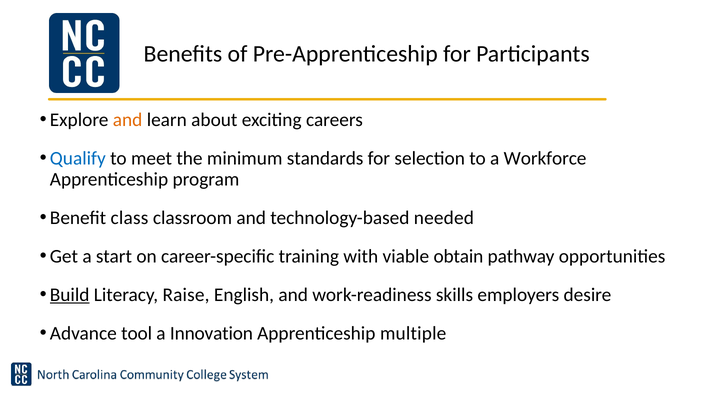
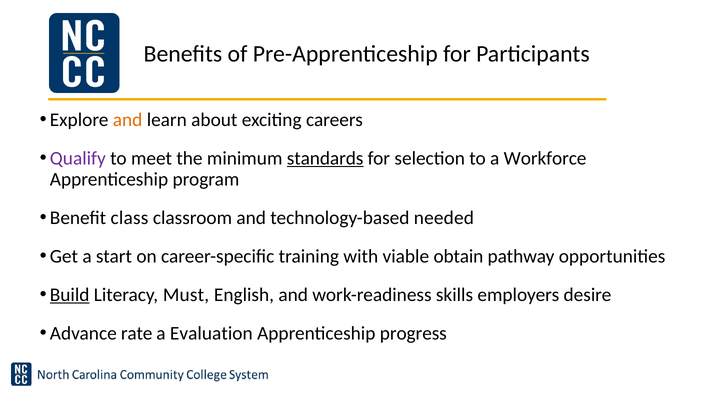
Qualify colour: blue -> purple
standards underline: none -> present
Raise: Raise -> Must
tool: tool -> rate
Innovation: Innovation -> Evaluation
multiple: multiple -> progress
